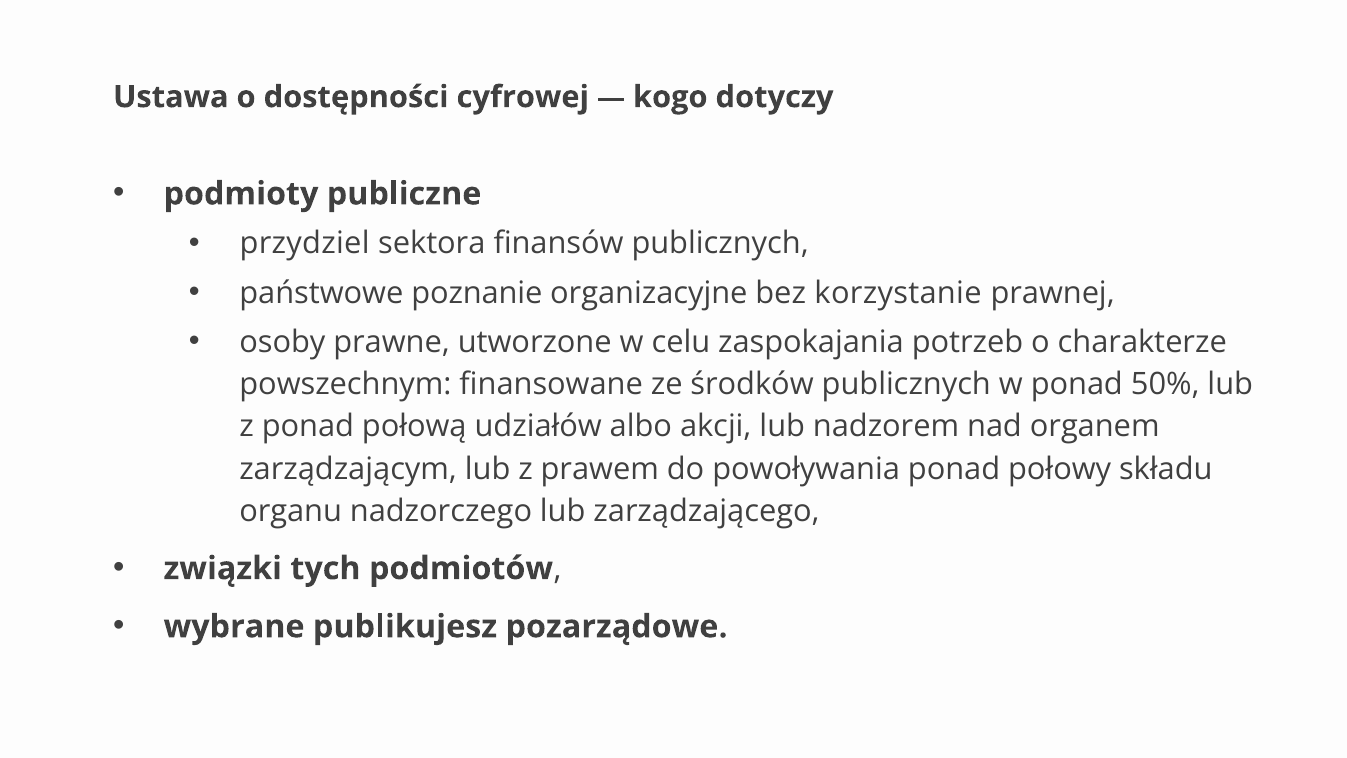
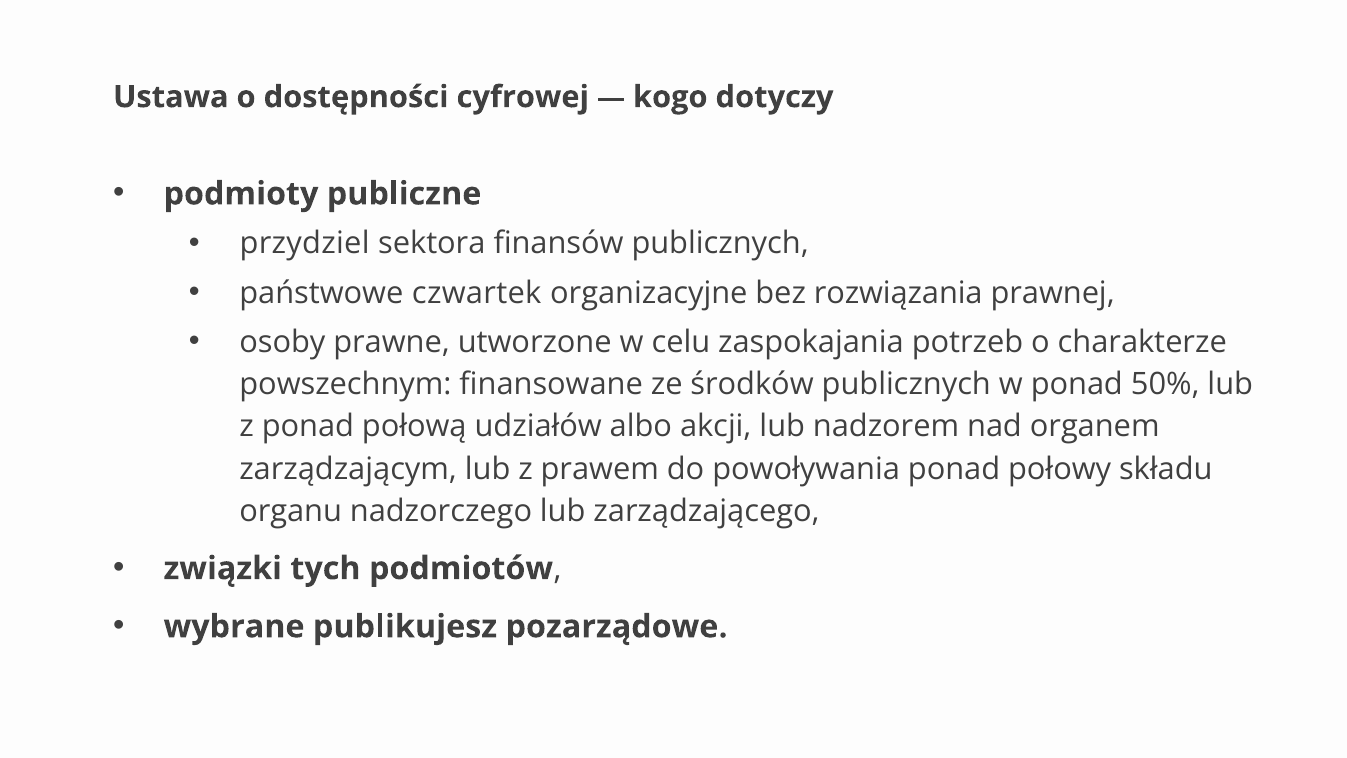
poznanie: poznanie -> czwartek
korzystanie: korzystanie -> rozwiązania
